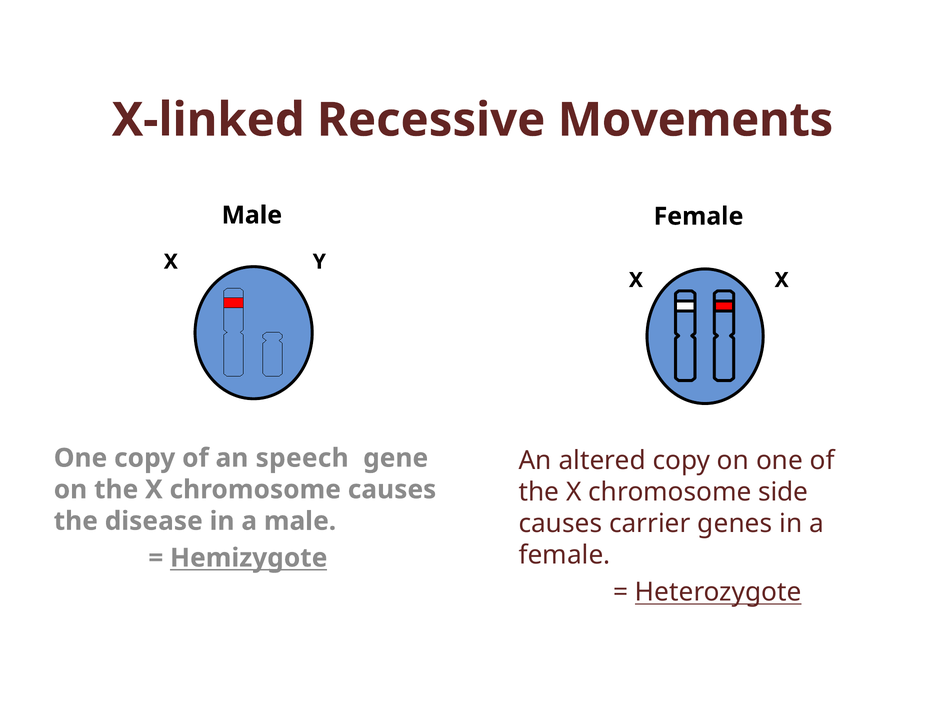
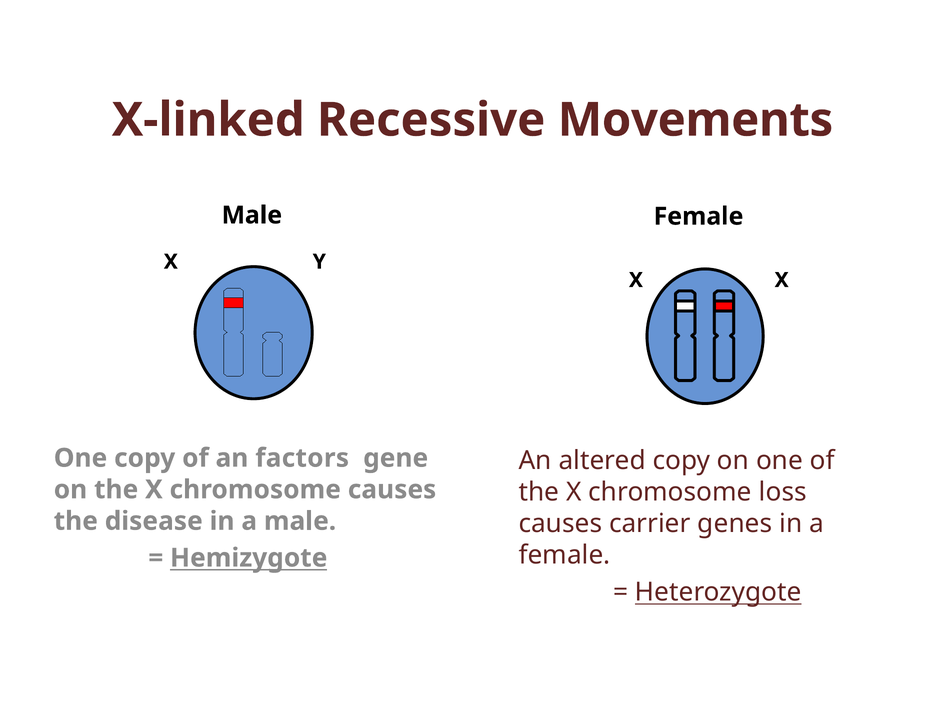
speech: speech -> factors
side: side -> loss
